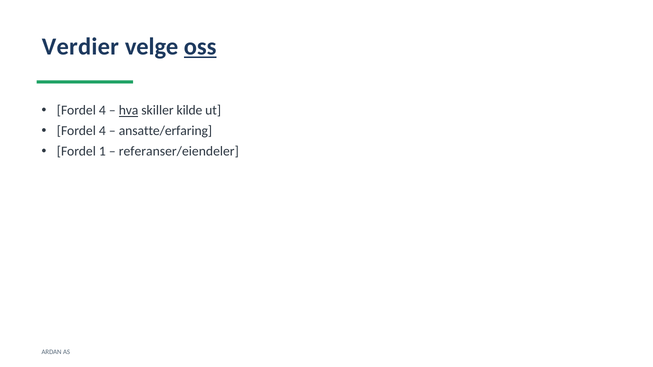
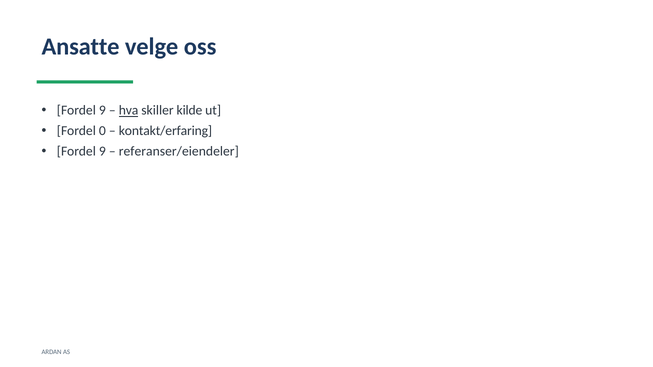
Verdier: Verdier -> Ansatte
oss underline: present -> none
4 at (102, 111): 4 -> 9
4 at (102, 131): 4 -> 0
ansatte/erfaring: ansatte/erfaring -> kontakt/erfaring
1 at (102, 151): 1 -> 9
